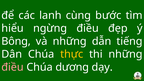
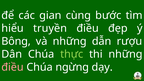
lanh: lanh -> gian
ngừng: ngừng -> truyền
tiếng: tiếng -> rượu
thực colour: yellow -> light green
dương: dương -> ngừng
